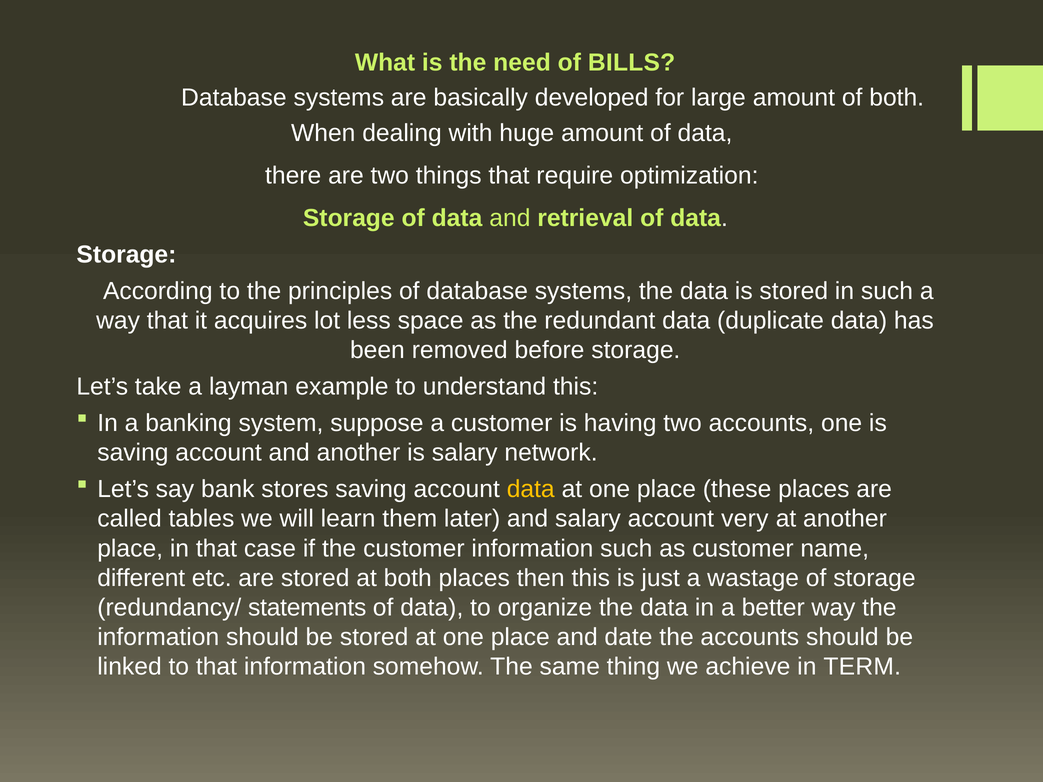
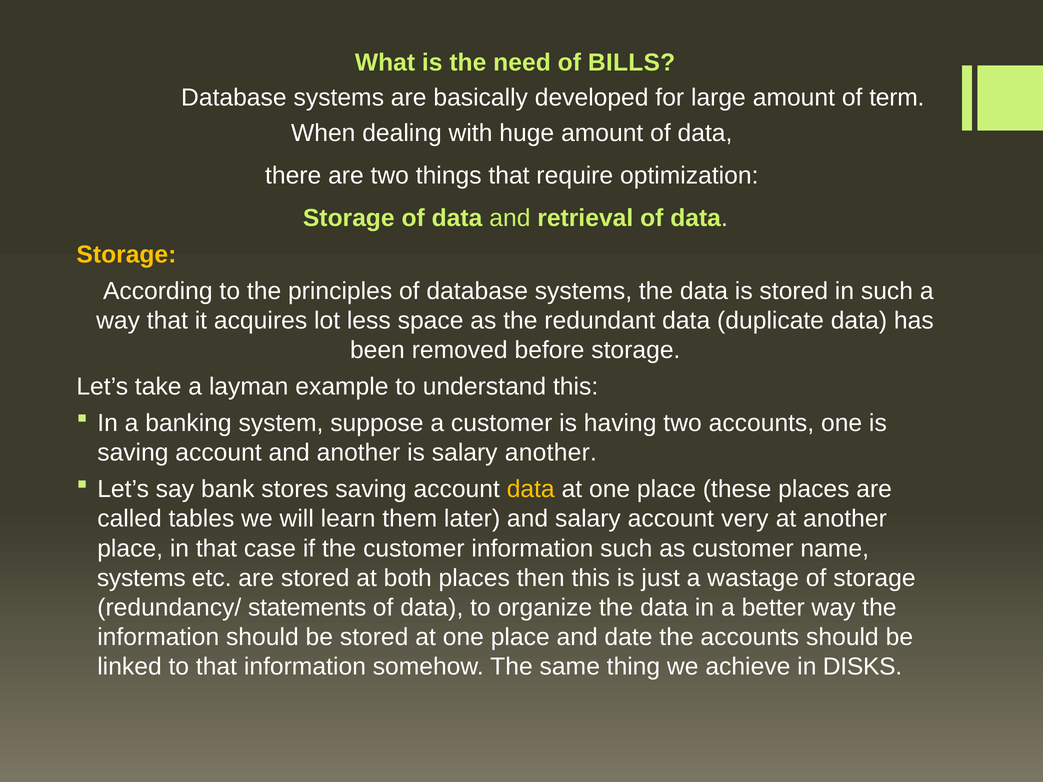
of both: both -> term
Storage at (126, 255) colour: white -> yellow
salary network: network -> another
different at (141, 578): different -> systems
TERM: TERM -> DISKS
